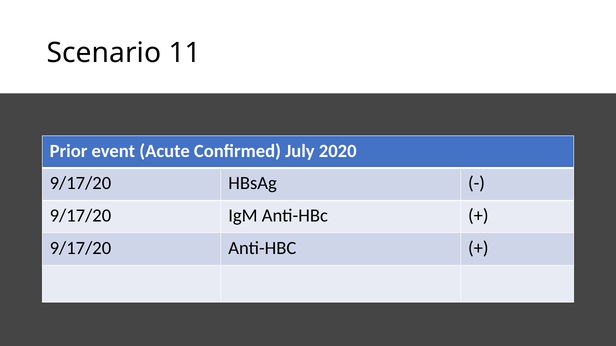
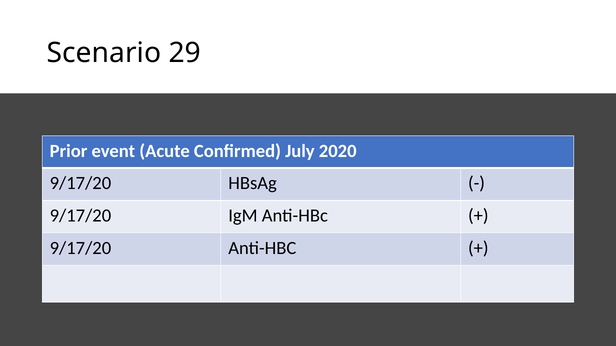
11: 11 -> 29
